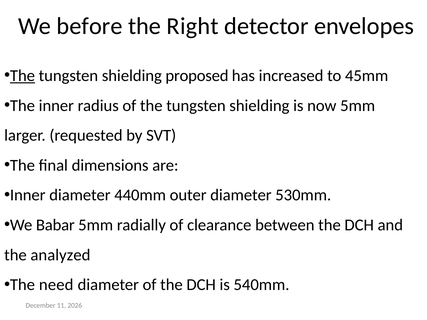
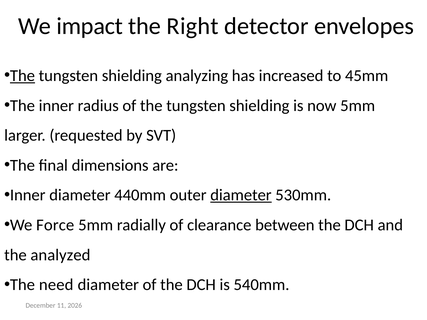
before: before -> impact
proposed: proposed -> analyzing
diameter at (241, 195) underline: none -> present
Babar: Babar -> Force
